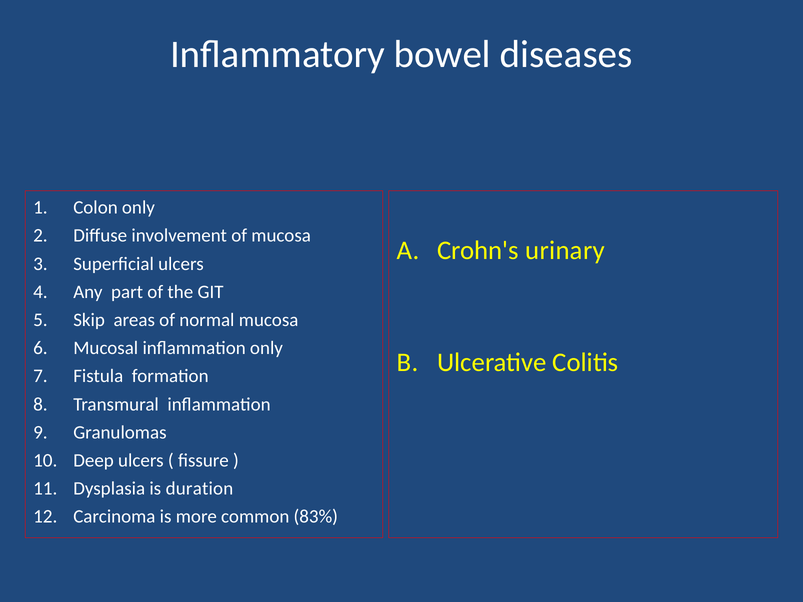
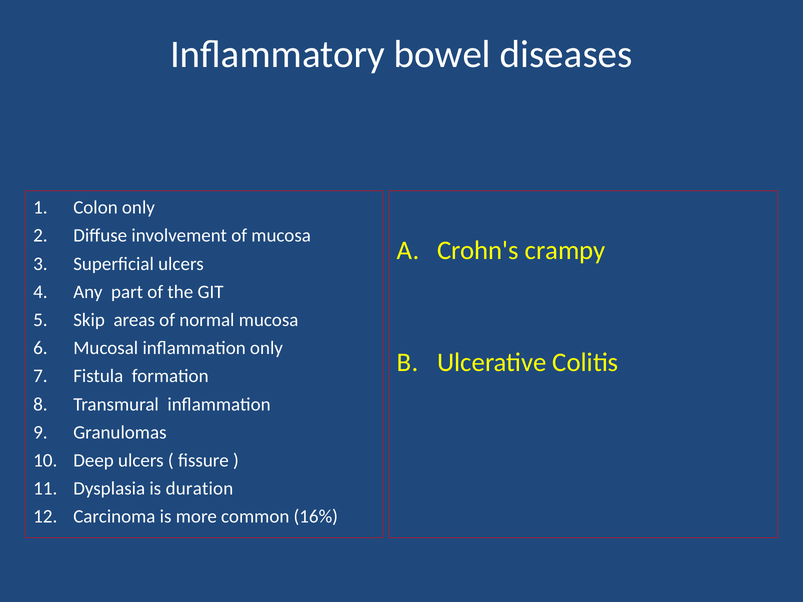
urinary: urinary -> crampy
83%: 83% -> 16%
